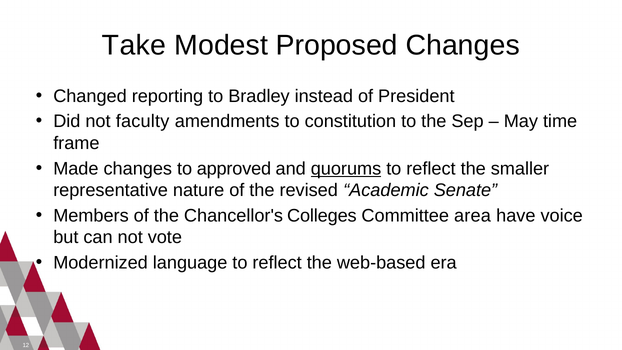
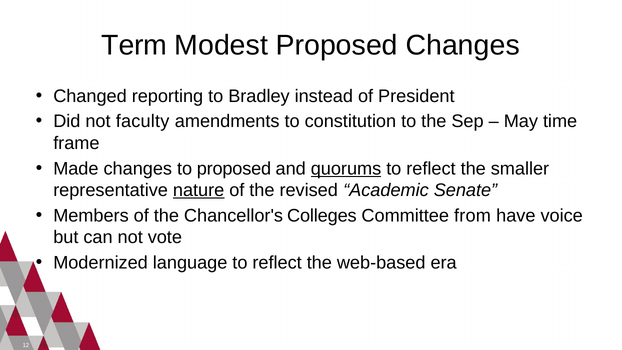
Take: Take -> Term
to approved: approved -> proposed
nature underline: none -> present
area: area -> from
